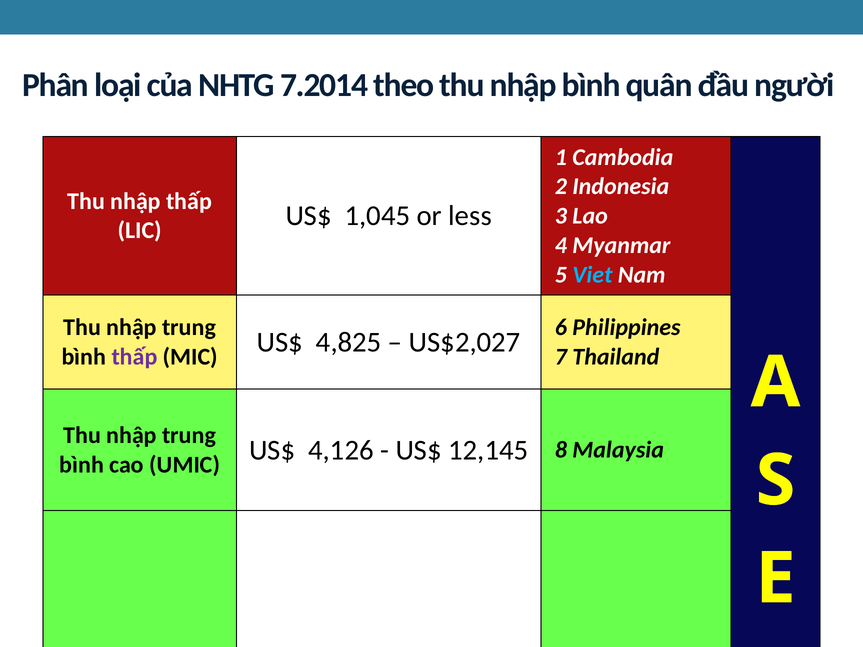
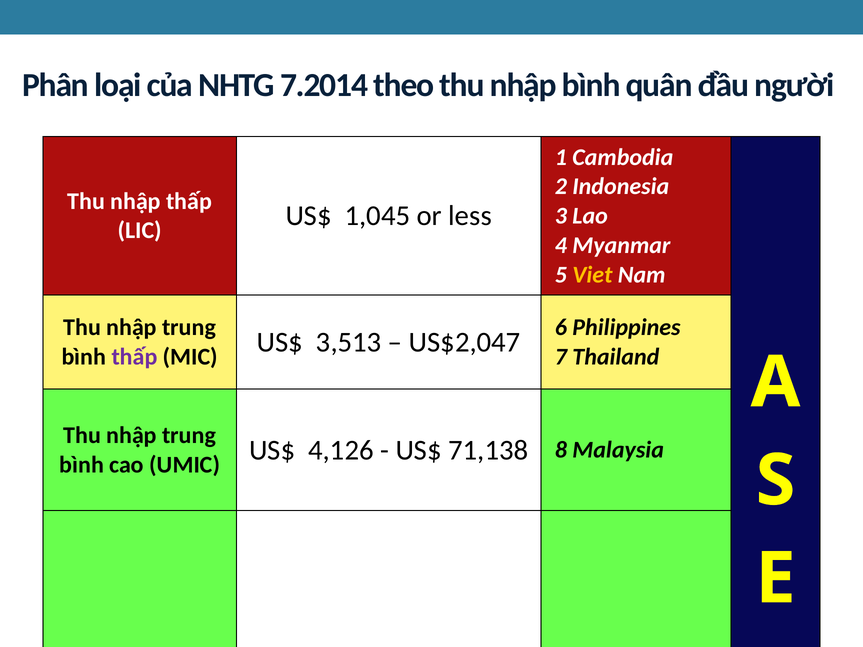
Viet colour: light blue -> yellow
4,825: 4,825 -> 3,513
US$2,027: US$2,027 -> US$2,047
12,145: 12,145 -> 71,138
